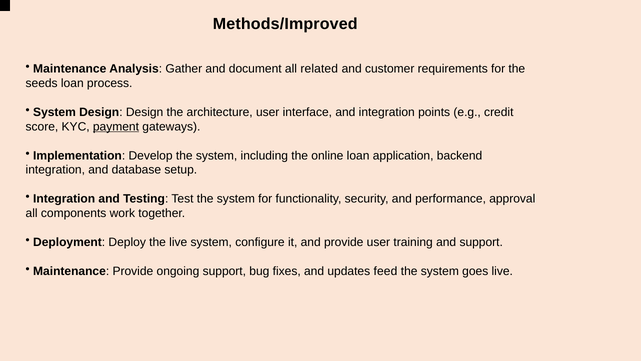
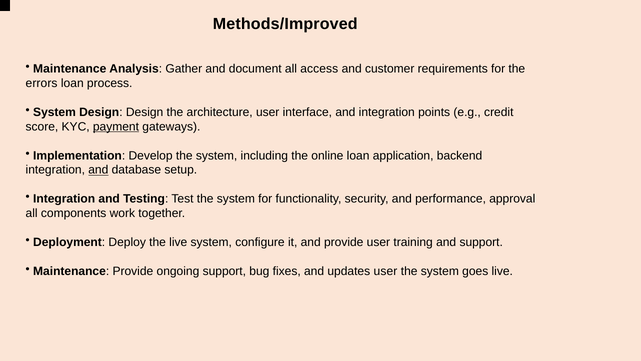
related: related -> access
seeds: seeds -> errors
and at (98, 170) underline: none -> present
updates feed: feed -> user
